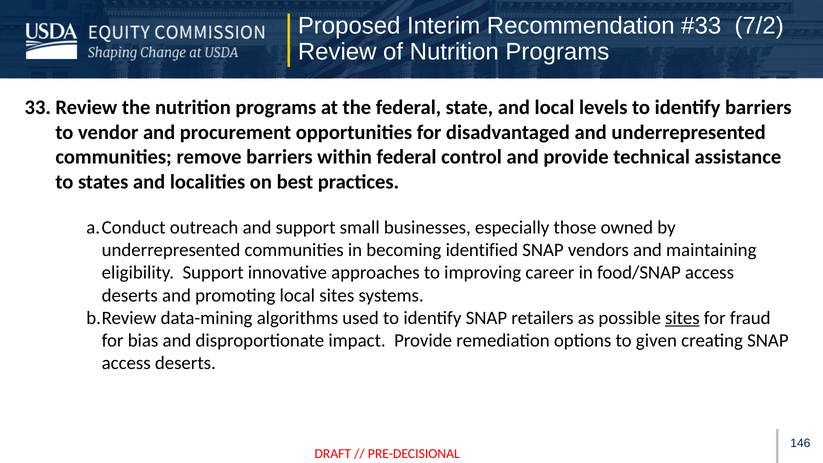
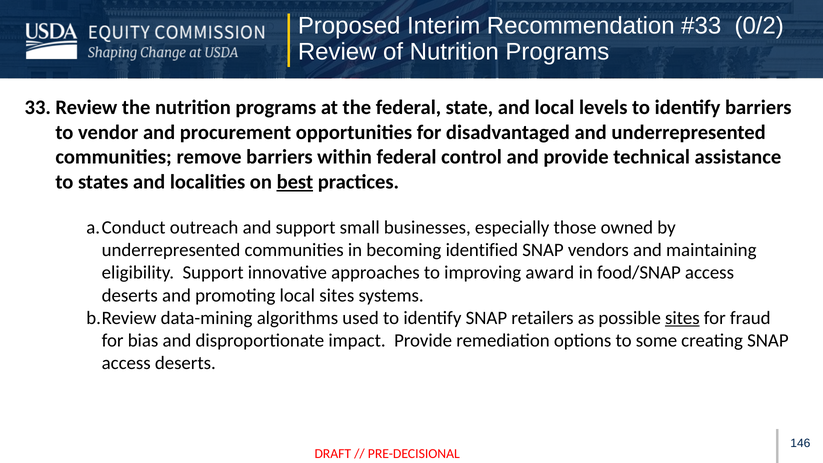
7/2: 7/2 -> 0/2
best underline: none -> present
career: career -> award
given: given -> some
